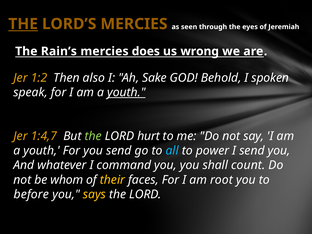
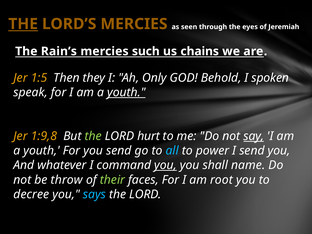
does: does -> such
wrong: wrong -> chains
1:2: 1:2 -> 1:5
also: also -> they
Sake: Sake -> Only
1:4,7: 1:4,7 -> 1:9,8
say underline: none -> present
you at (165, 165) underline: none -> present
count: count -> name
whom: whom -> throw
their colour: yellow -> light green
before: before -> decree
says colour: yellow -> light blue
